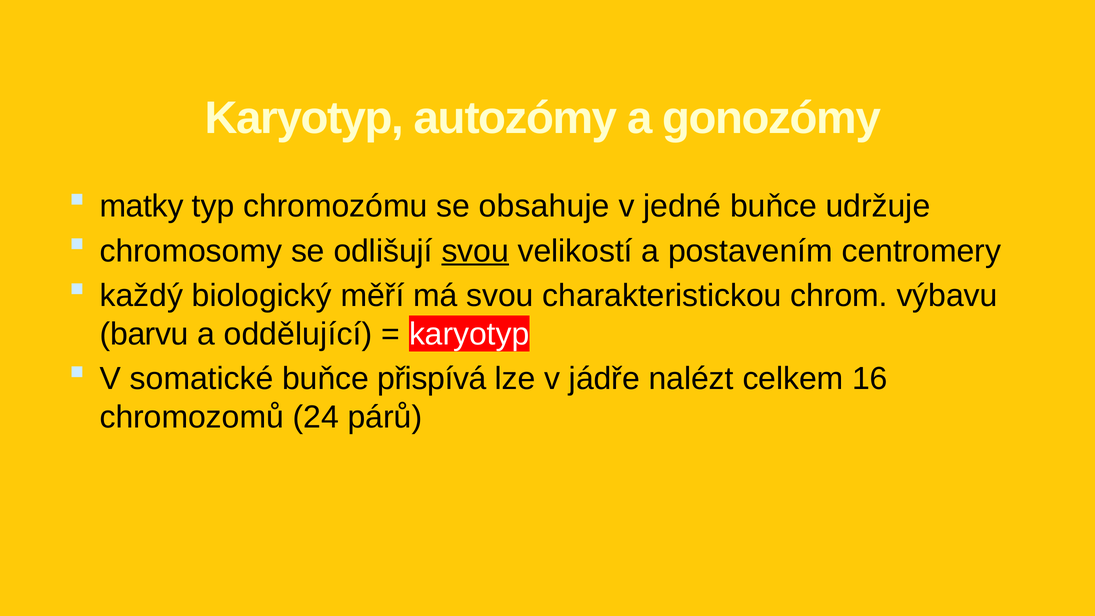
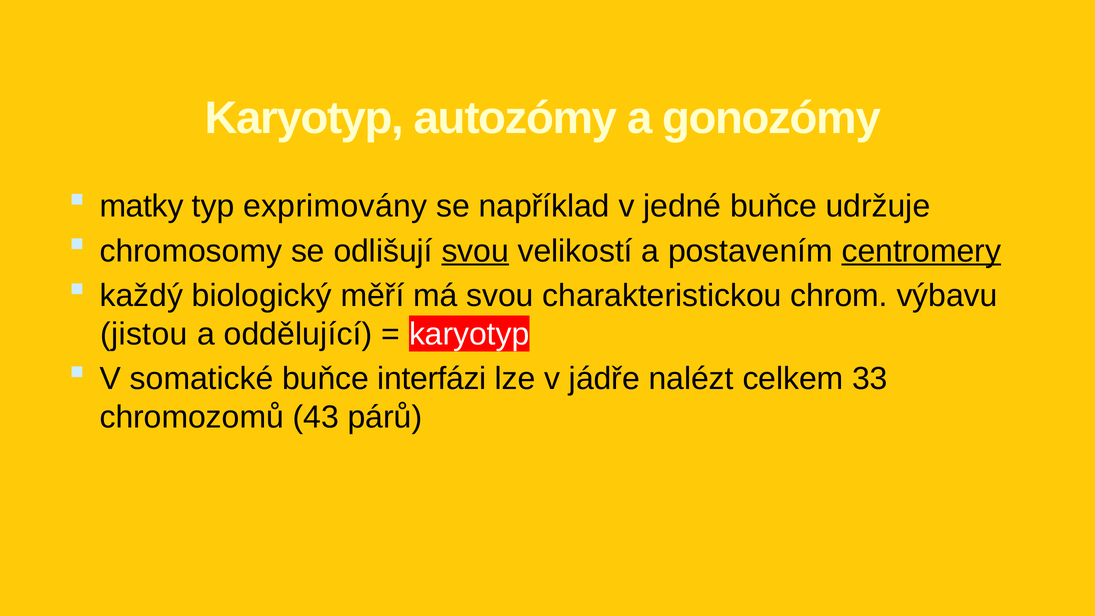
chromozómu: chromozómu -> exprimovány
obsahuje: obsahuje -> například
centromery underline: none -> present
barvu: barvu -> jistou
přispívá: přispívá -> interfázi
16: 16 -> 33
24: 24 -> 43
